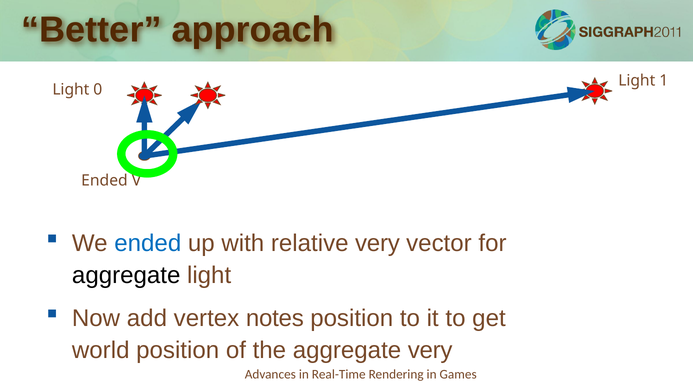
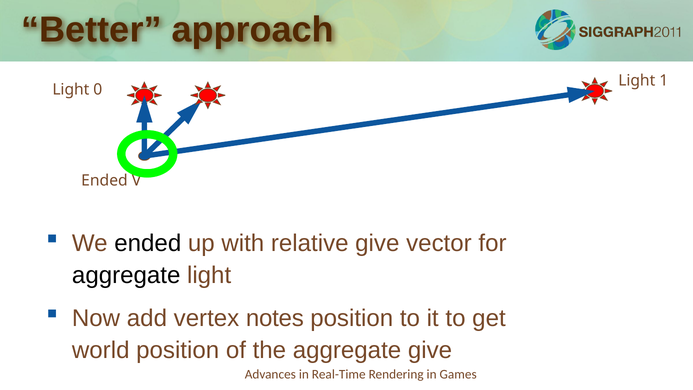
ended at (148, 243) colour: blue -> black
relative very: very -> give
aggregate very: very -> give
